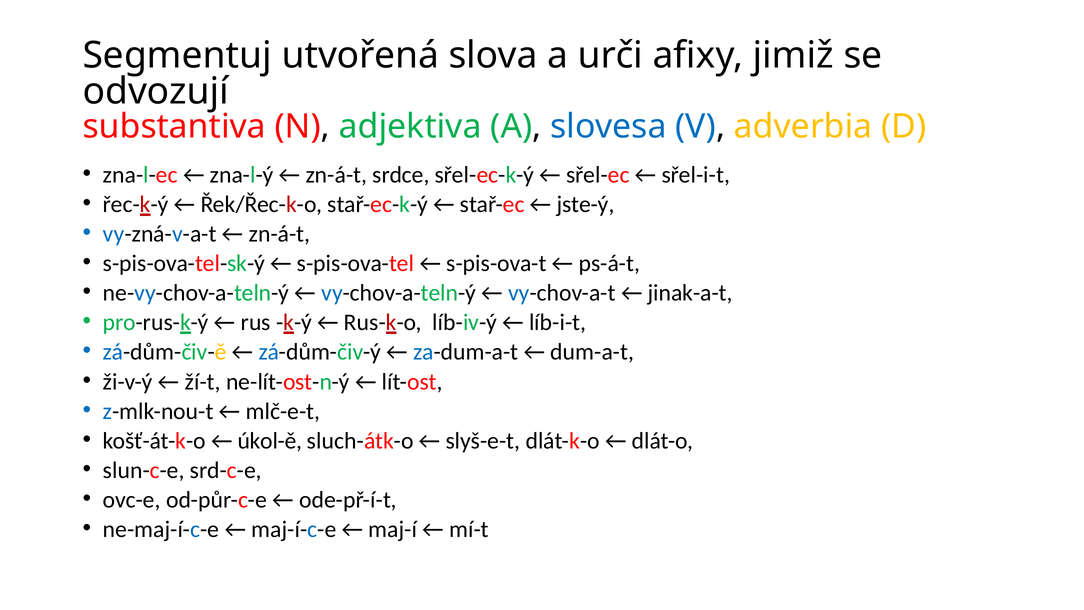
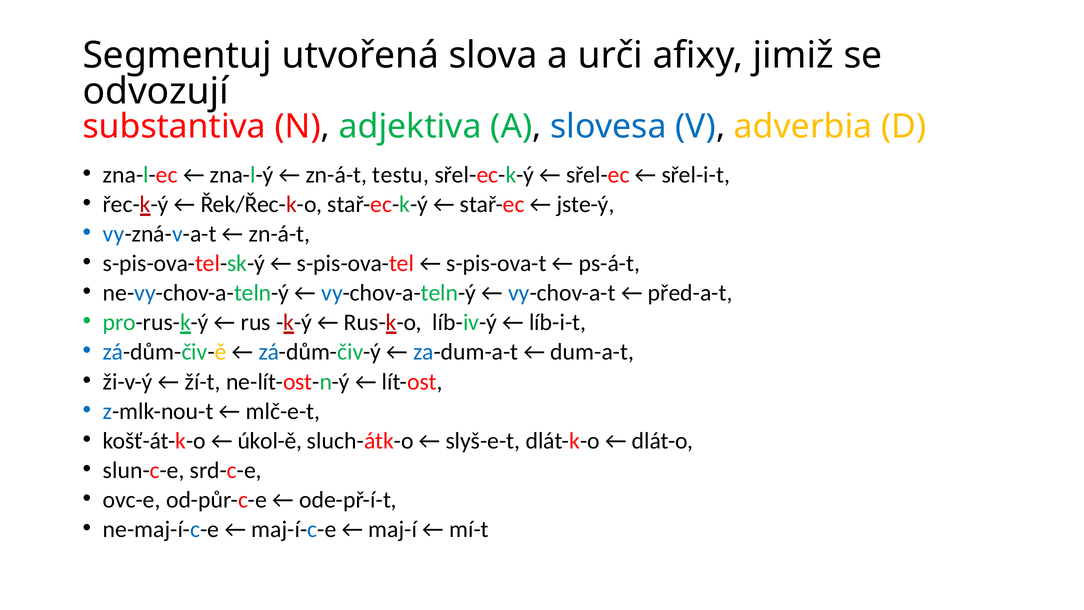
srdce: srdce -> testu
jinak-a-t: jinak-a-t -> před-a-t
